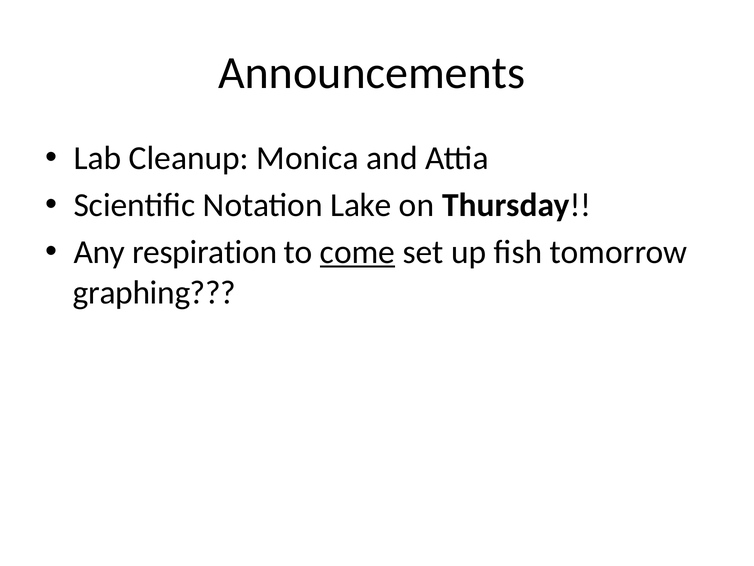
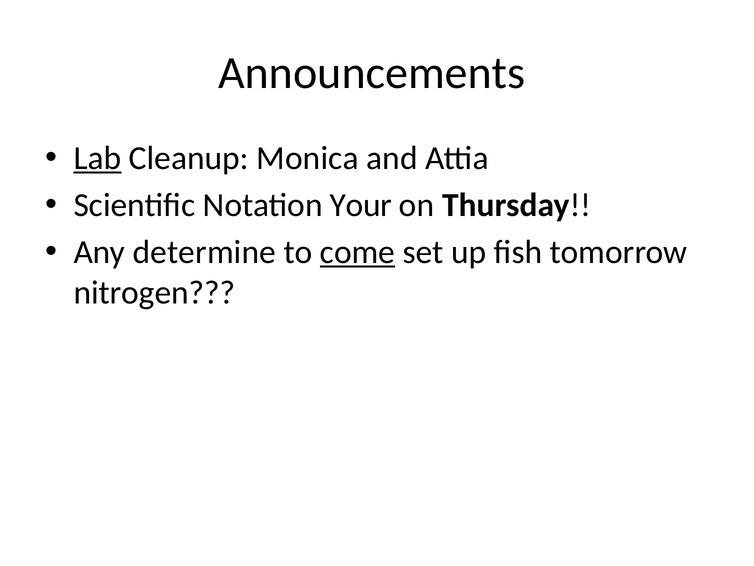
Lab underline: none -> present
Lake: Lake -> Your
respiration: respiration -> determine
graphing: graphing -> nitrogen
